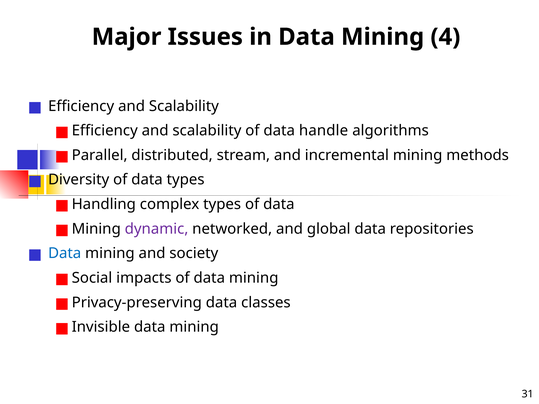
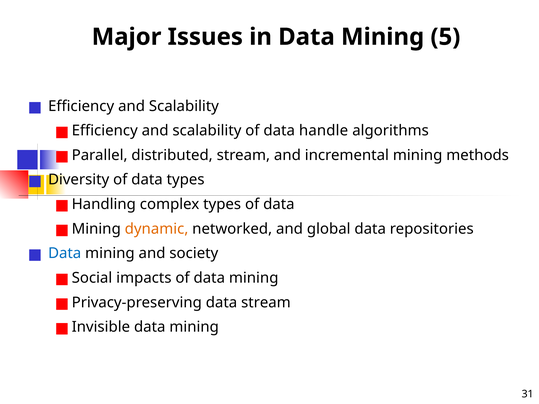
4: 4 -> 5
dynamic colour: purple -> orange
data classes: classes -> stream
